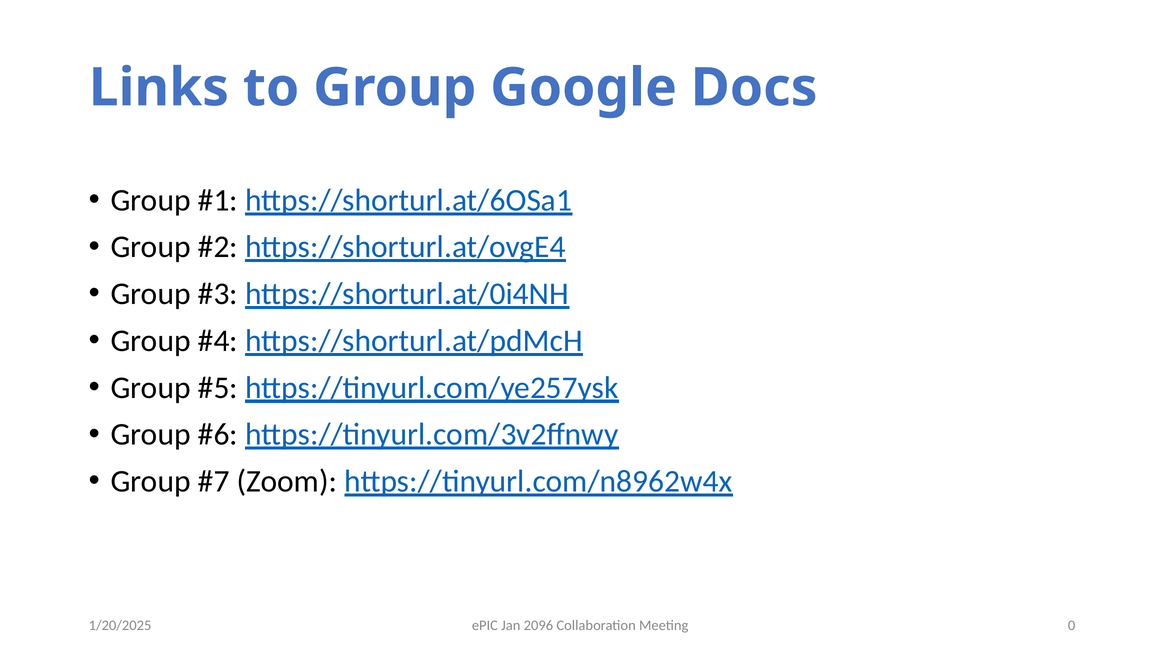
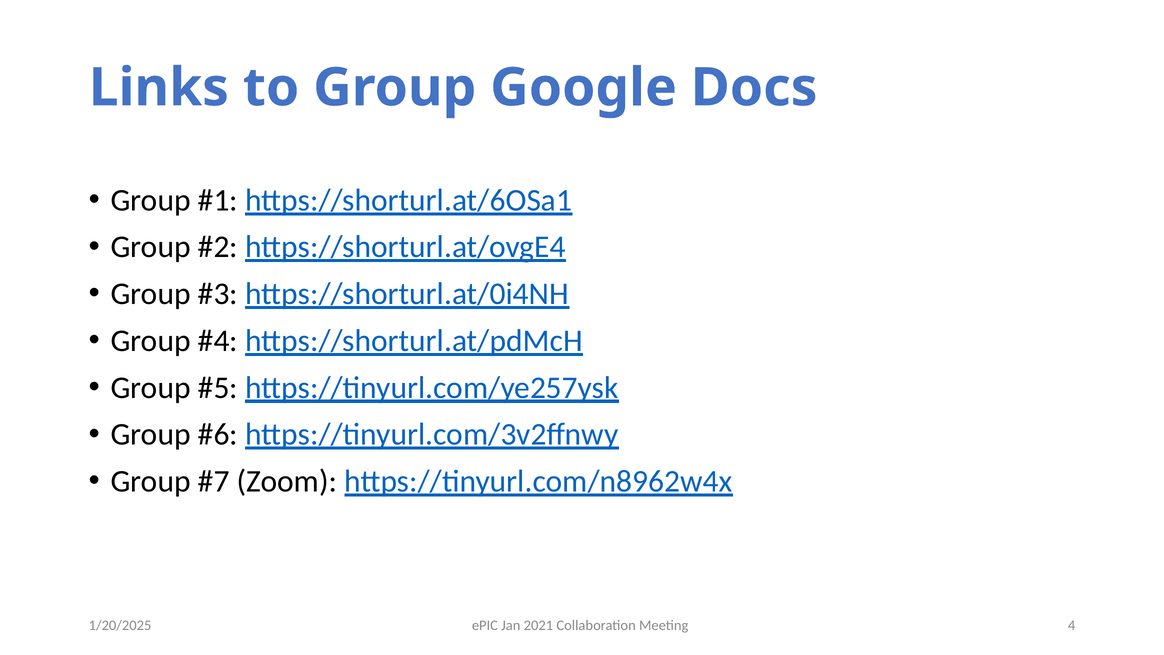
2096: 2096 -> 2021
0: 0 -> 4
